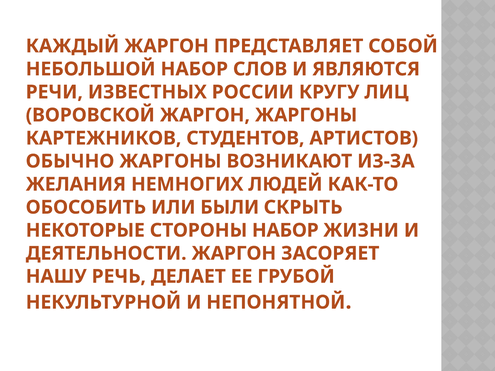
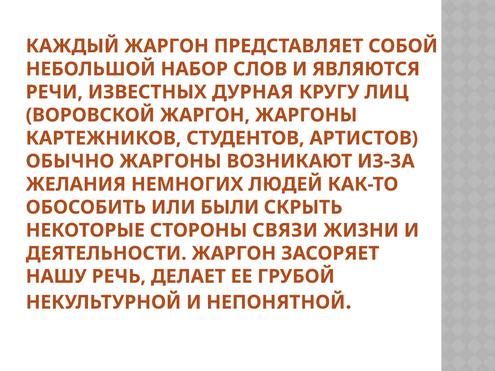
РОССИИ: РОССИИ -> ДУРНАЯ
СТОРОНЫ НАБОР: НАБОР -> СВЯЗИ
